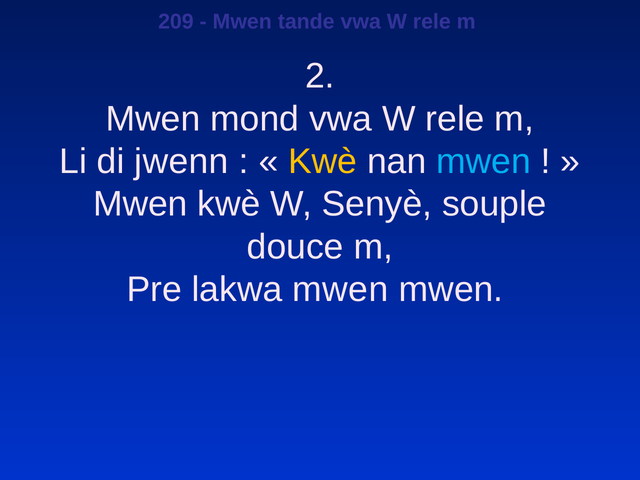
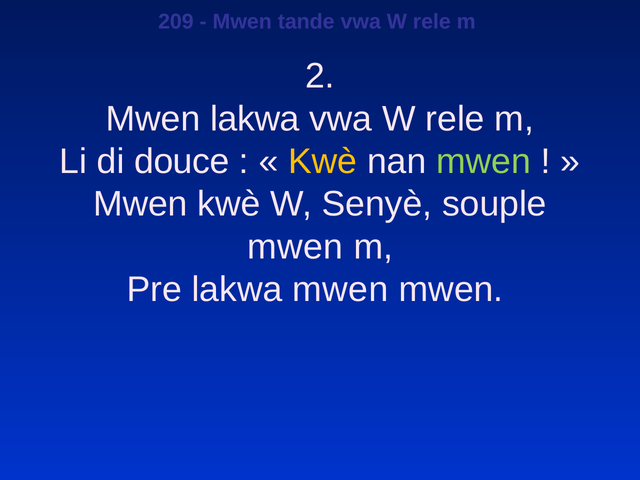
Mwen mond: mond -> lakwa
jwenn: jwenn -> douce
mwen at (484, 161) colour: light blue -> light green
douce at (295, 247): douce -> mwen
